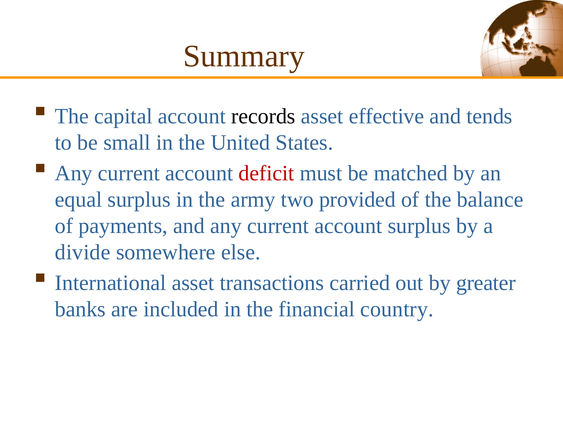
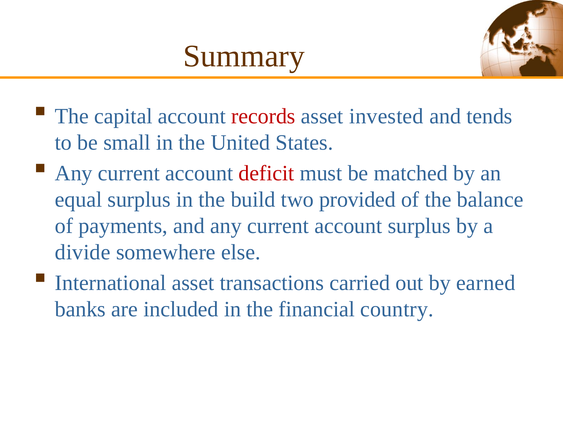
records colour: black -> red
effective: effective -> invested
army: army -> build
greater: greater -> earned
